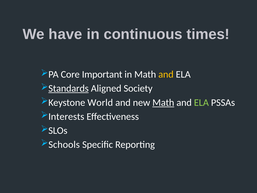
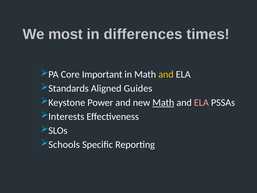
have: have -> most
continuous: continuous -> differences
Standards underline: present -> none
Society: Society -> Guides
World: World -> Power
ELA at (201, 102) colour: light green -> pink
